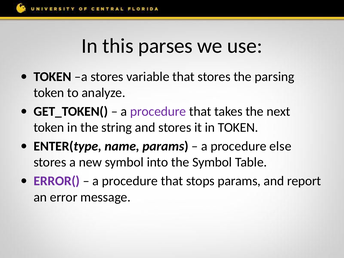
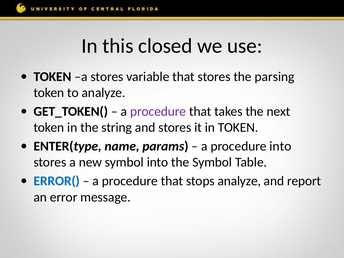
parses: parses -> closed
procedure else: else -> into
ERROR( colour: purple -> blue
stops params: params -> analyze
